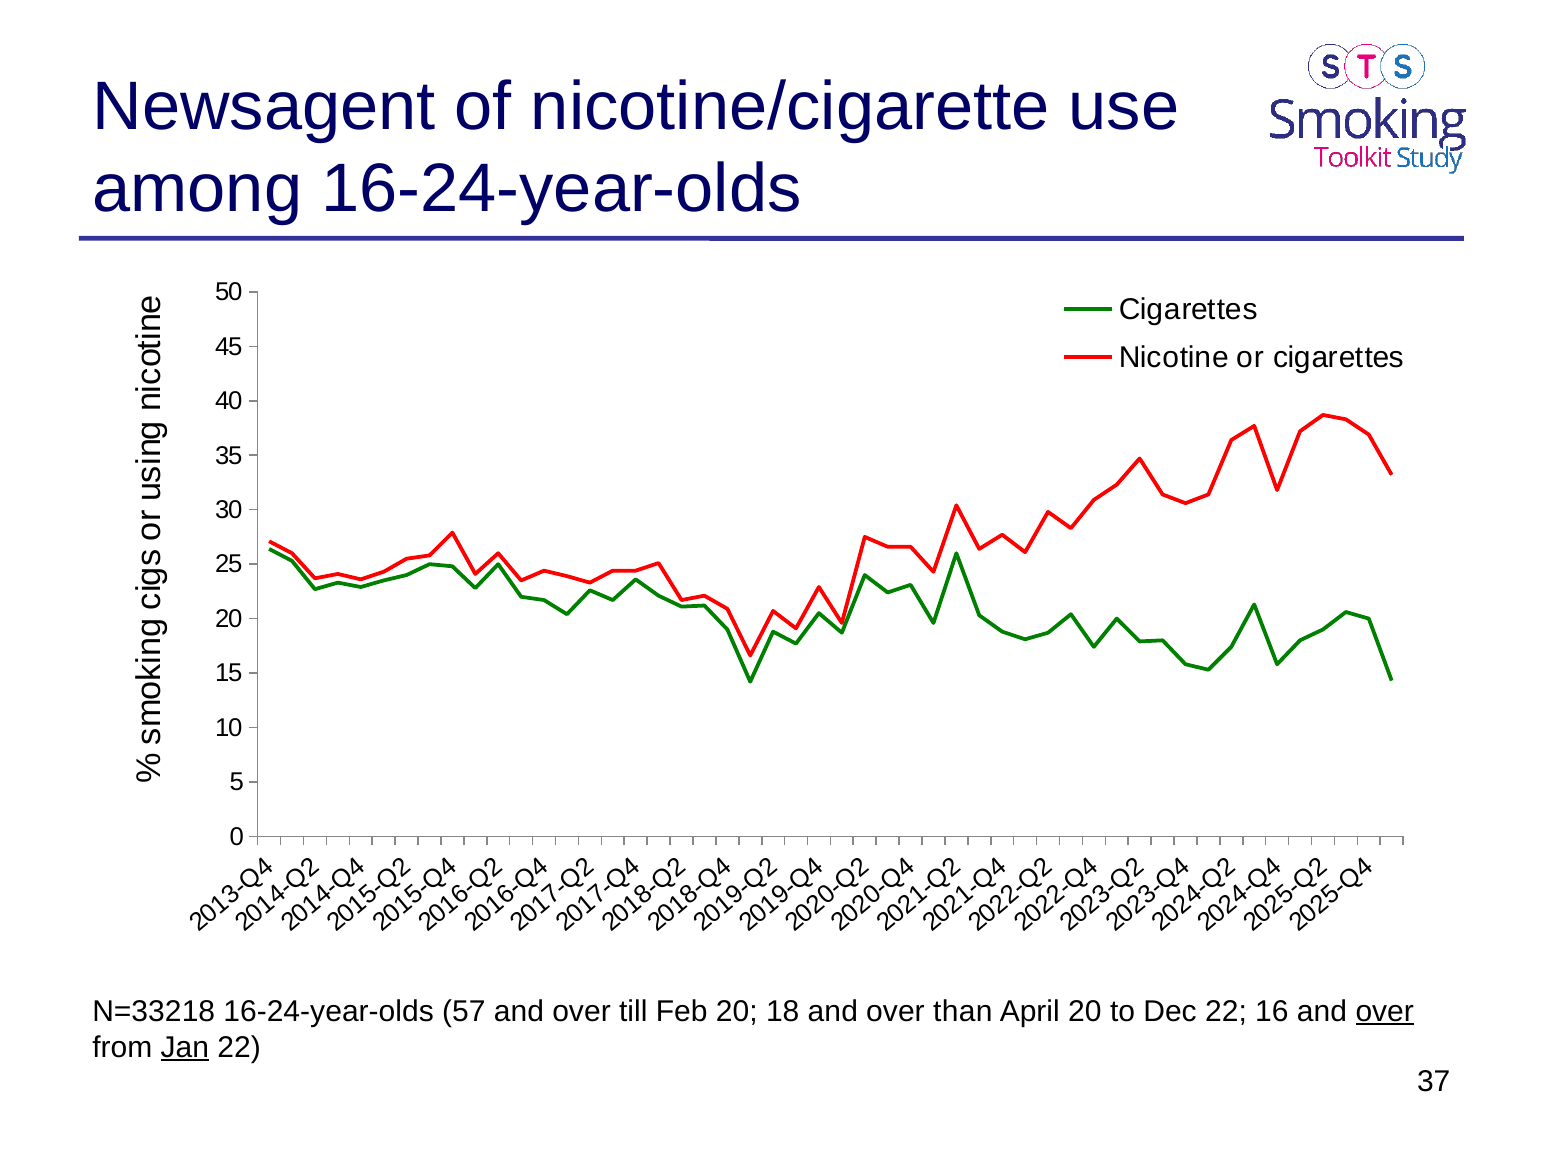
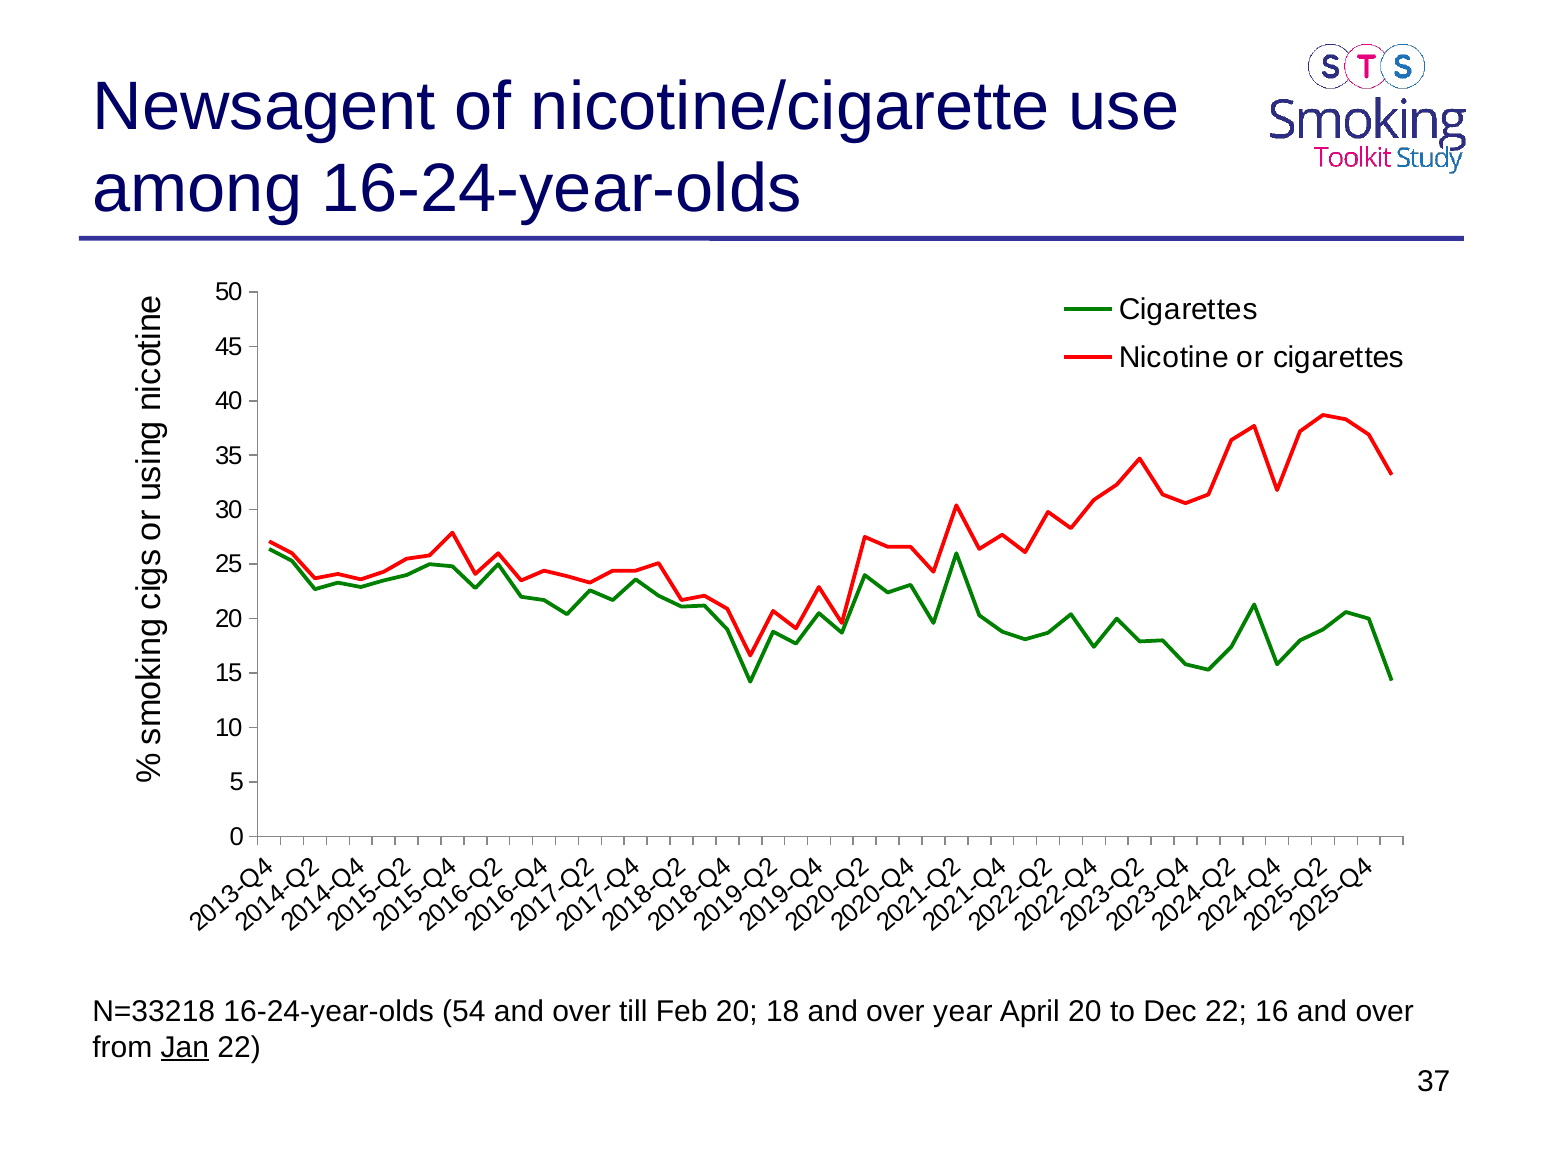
57: 57 -> 54
than: than -> year
over at (1385, 1011) underline: present -> none
